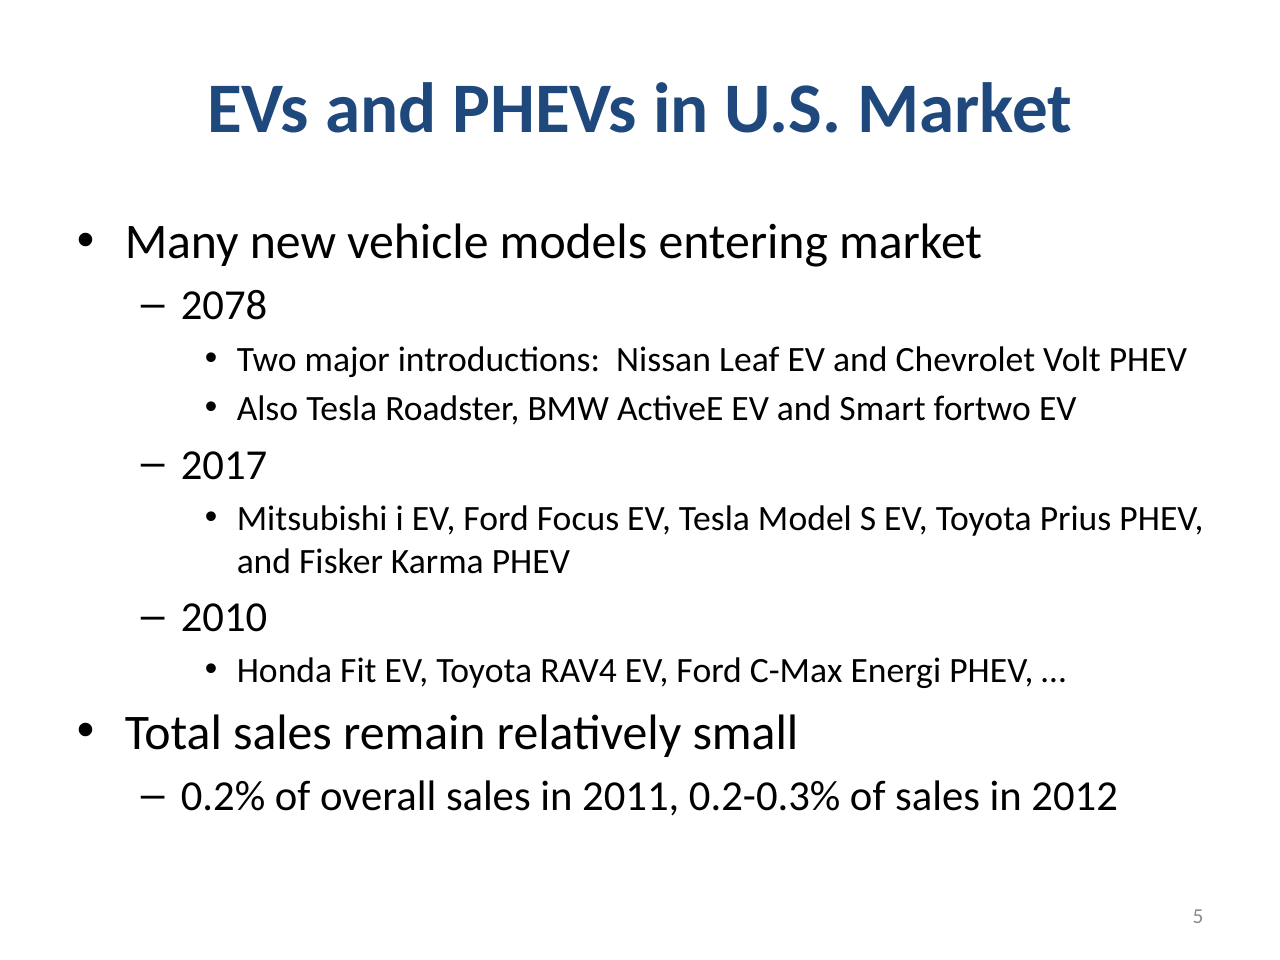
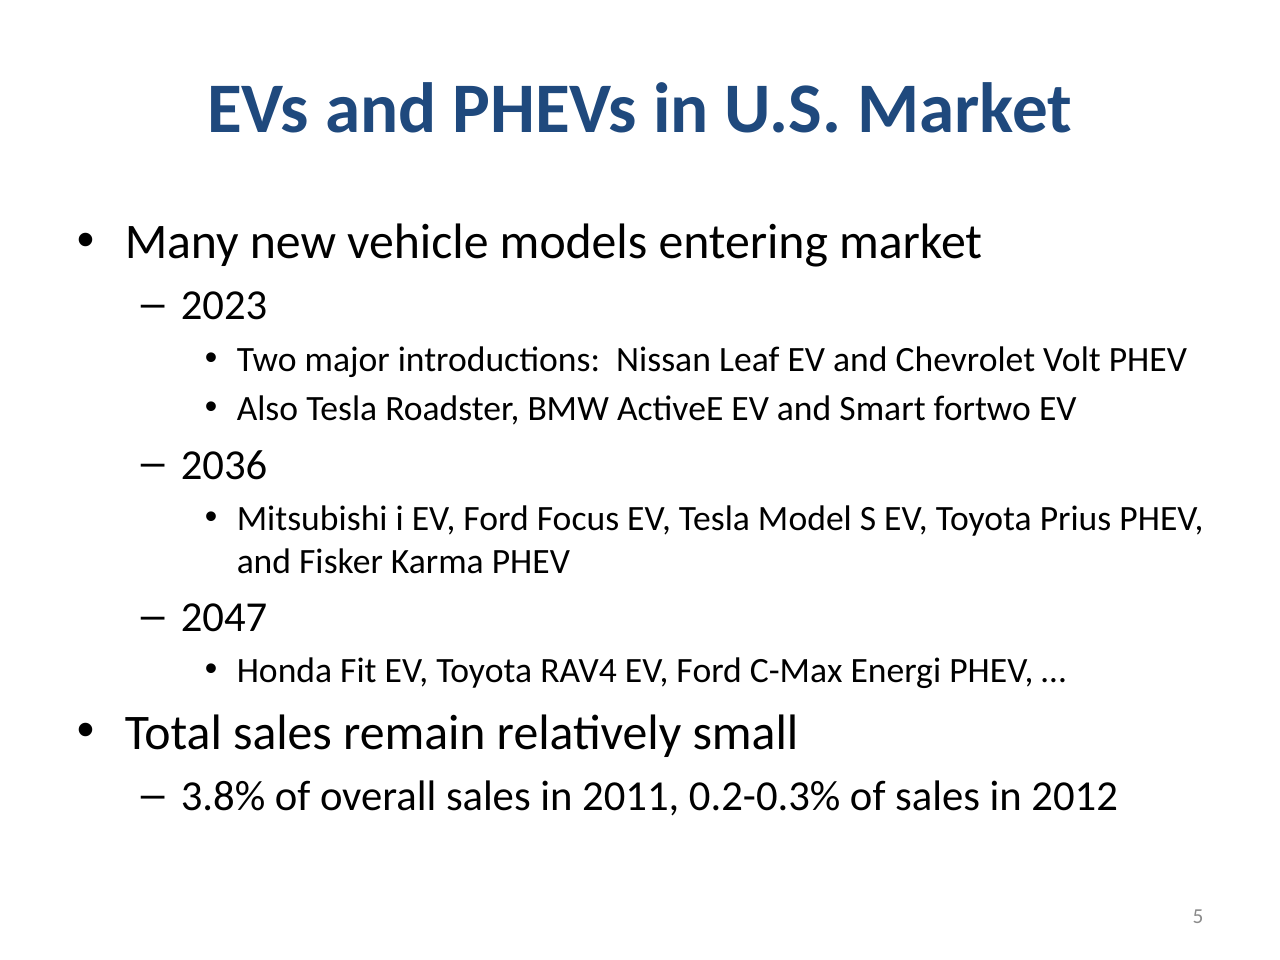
2078: 2078 -> 2023
2017: 2017 -> 2036
2010: 2010 -> 2047
0.2%: 0.2% -> 3.8%
